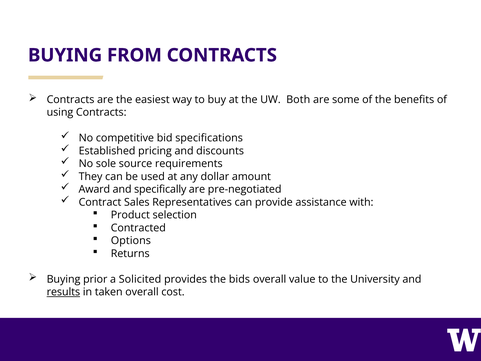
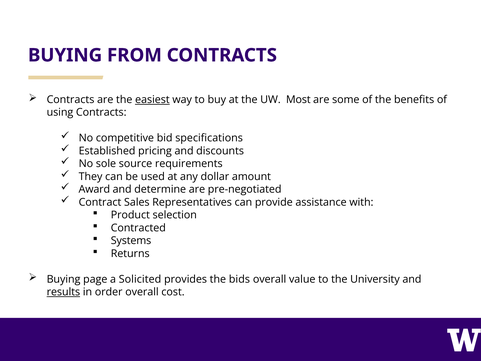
easiest underline: none -> present
Both: Both -> Most
specifically: specifically -> determine
Options: Options -> Systems
prior: prior -> page
taken: taken -> order
